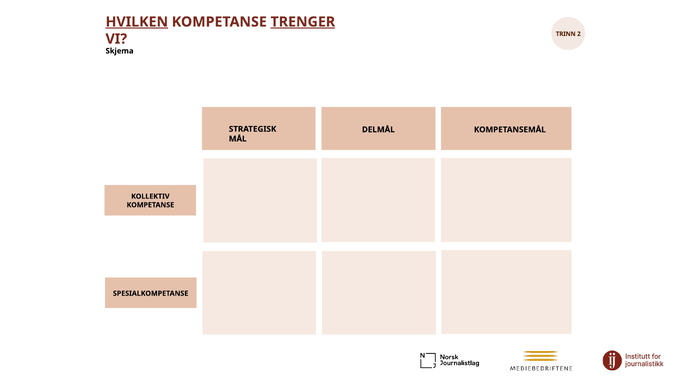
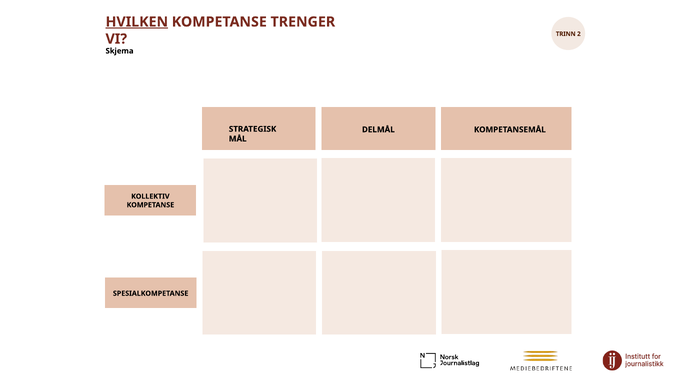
TRENGER underline: present -> none
